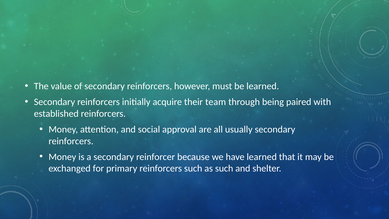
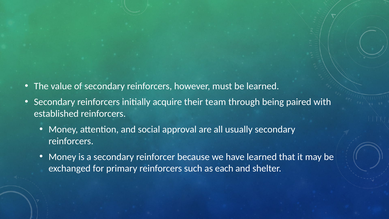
as such: such -> each
